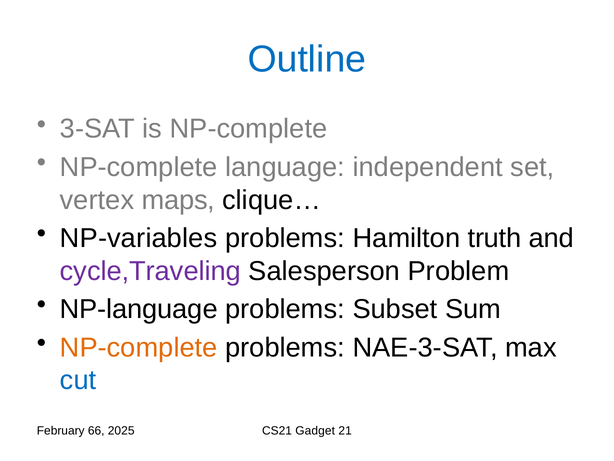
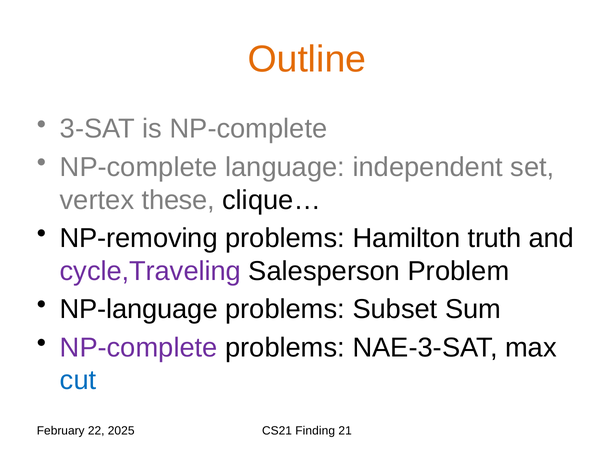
Outline colour: blue -> orange
maps: maps -> these
NP-variables: NP-variables -> NP-removing
NP-complete at (139, 347) colour: orange -> purple
66: 66 -> 22
Gadget: Gadget -> Finding
